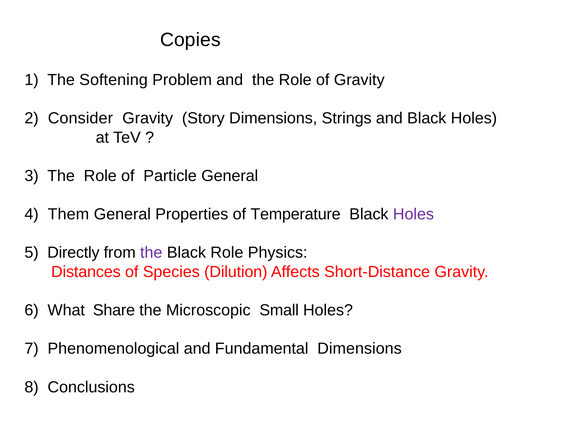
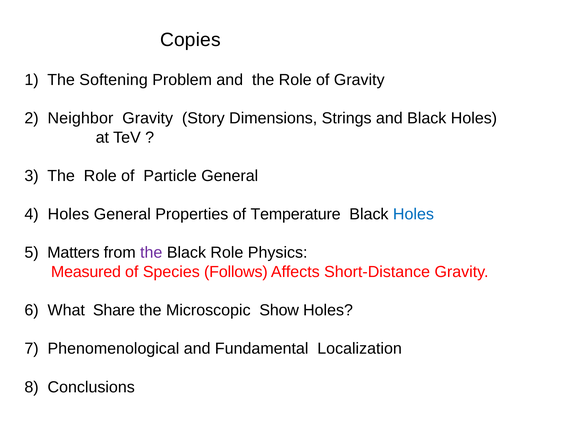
Consider: Consider -> Neighbor
4 Them: Them -> Holes
Holes at (413, 214) colour: purple -> blue
Directly: Directly -> Matters
Distances: Distances -> Measured
Dilution: Dilution -> Follows
Small: Small -> Show
Fundamental Dimensions: Dimensions -> Localization
